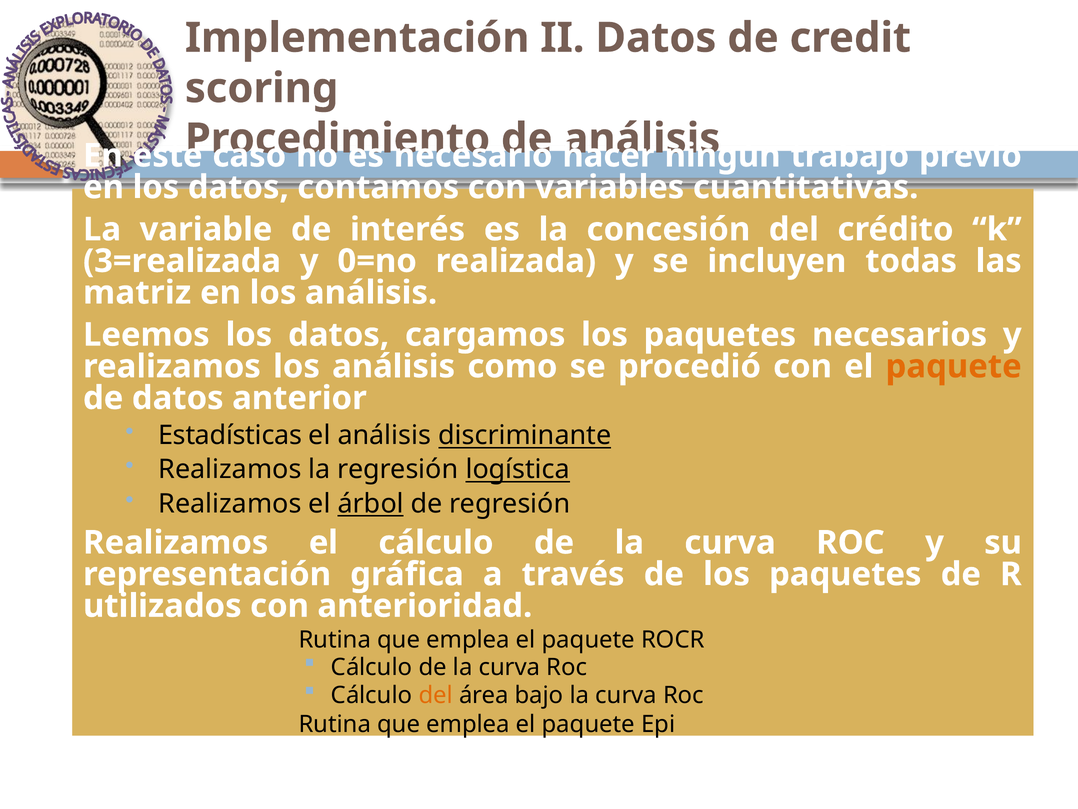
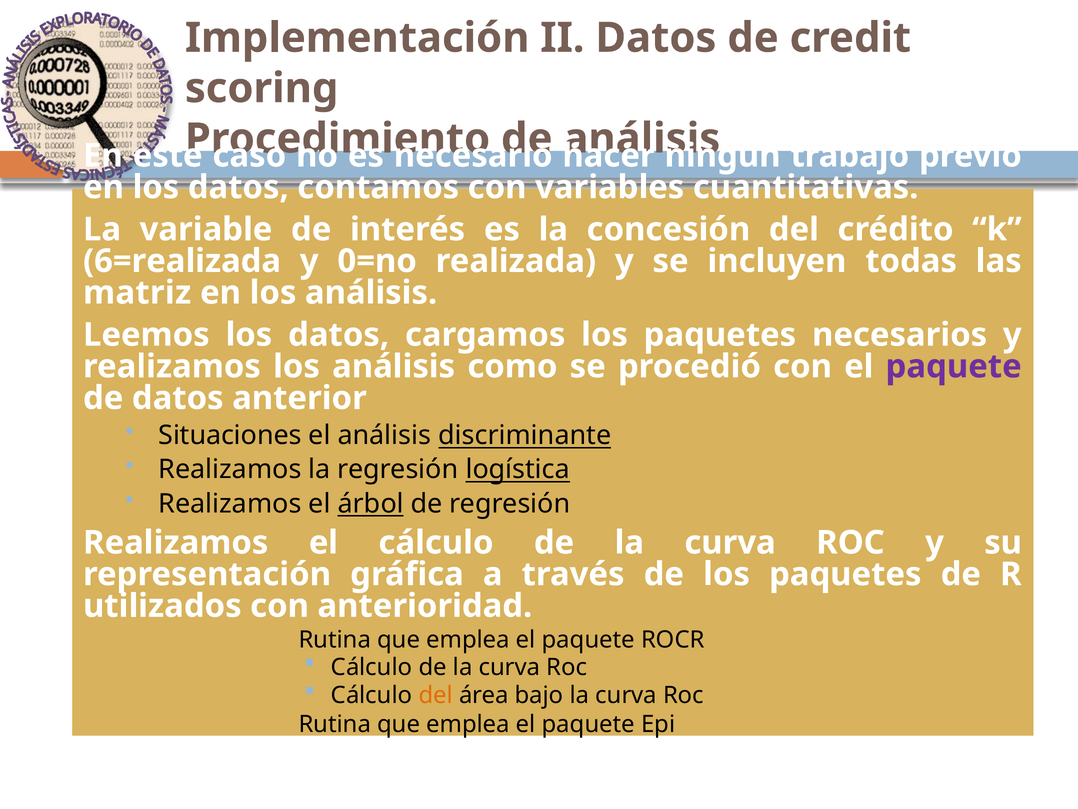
3=realizada: 3=realizada -> 6=realizada
paquete at (954, 366) colour: orange -> purple
Estadísticas: Estadísticas -> Situaciones
